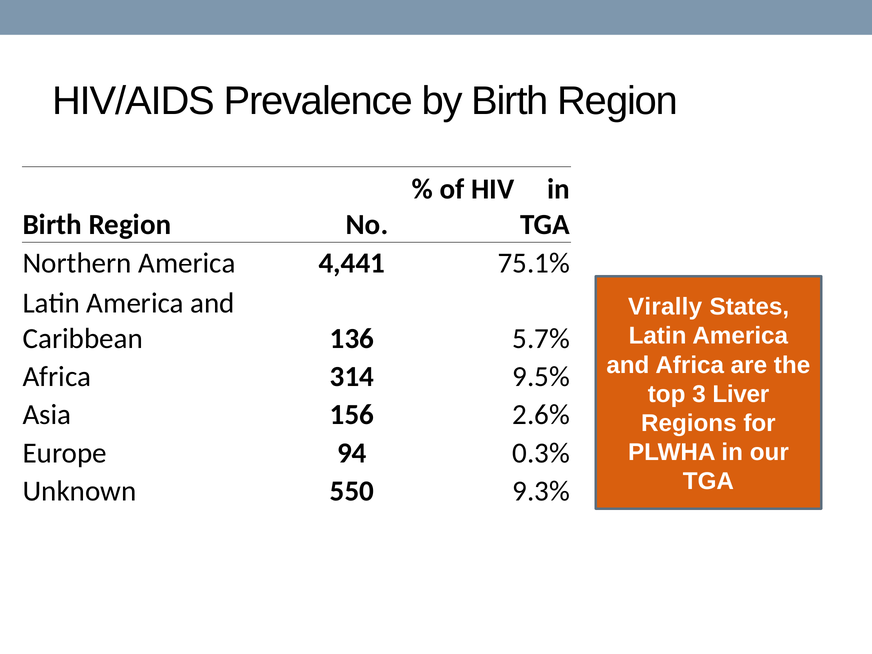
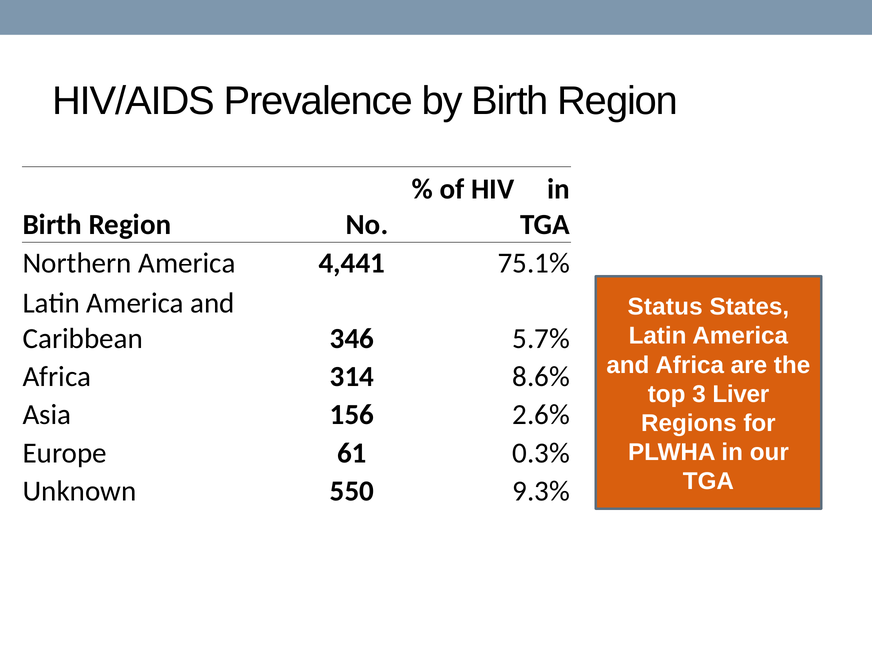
Virally: Virally -> Status
136: 136 -> 346
9.5%: 9.5% -> 8.6%
94: 94 -> 61
